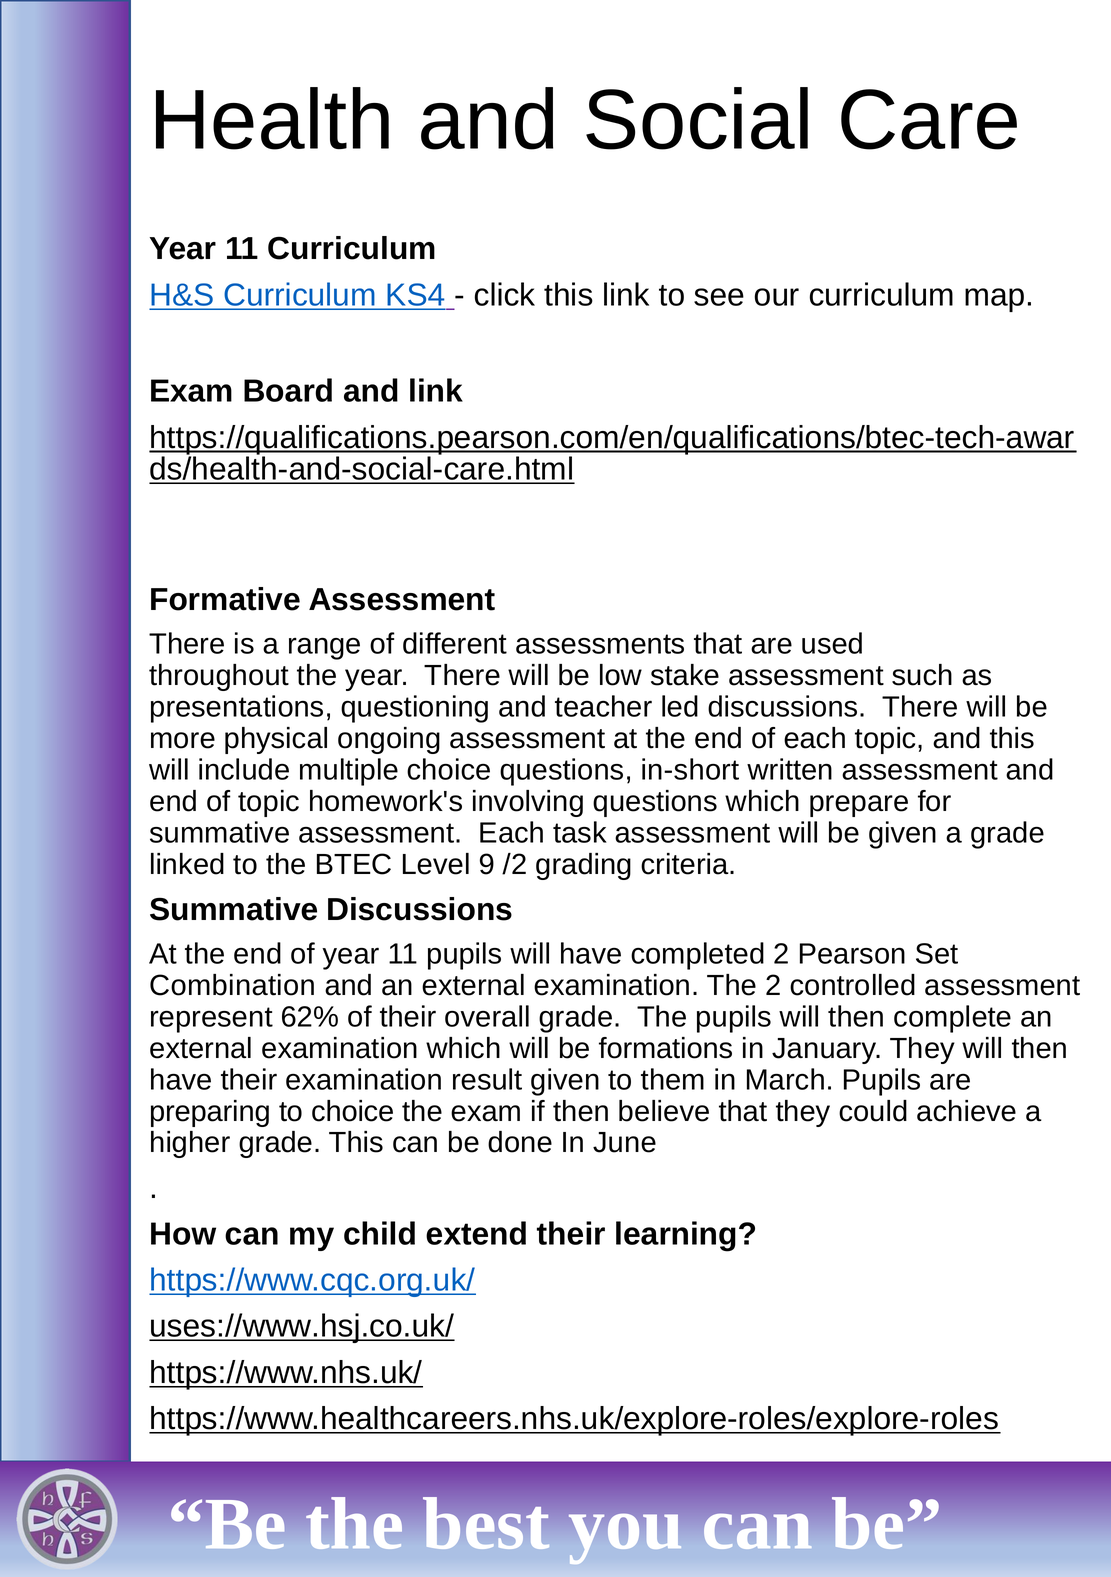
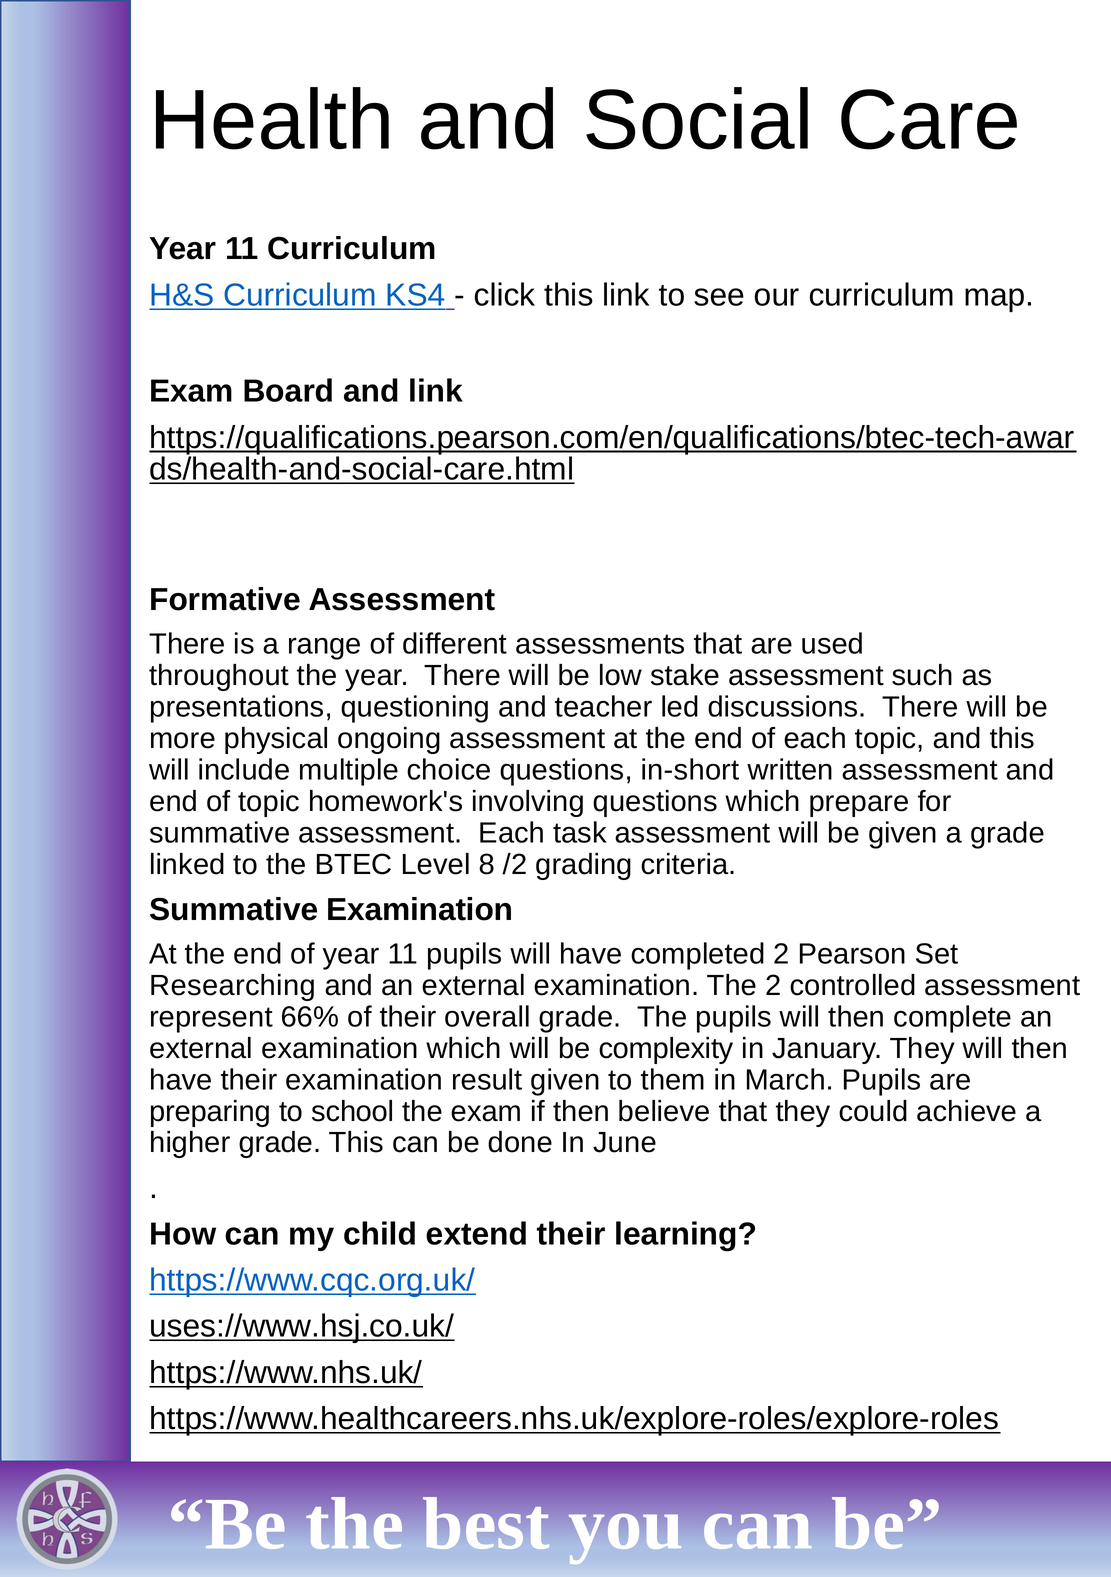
9: 9 -> 8
Summative Discussions: Discussions -> Examination
Combination: Combination -> Researching
62%: 62% -> 66%
formations: formations -> complexity
to choice: choice -> school
